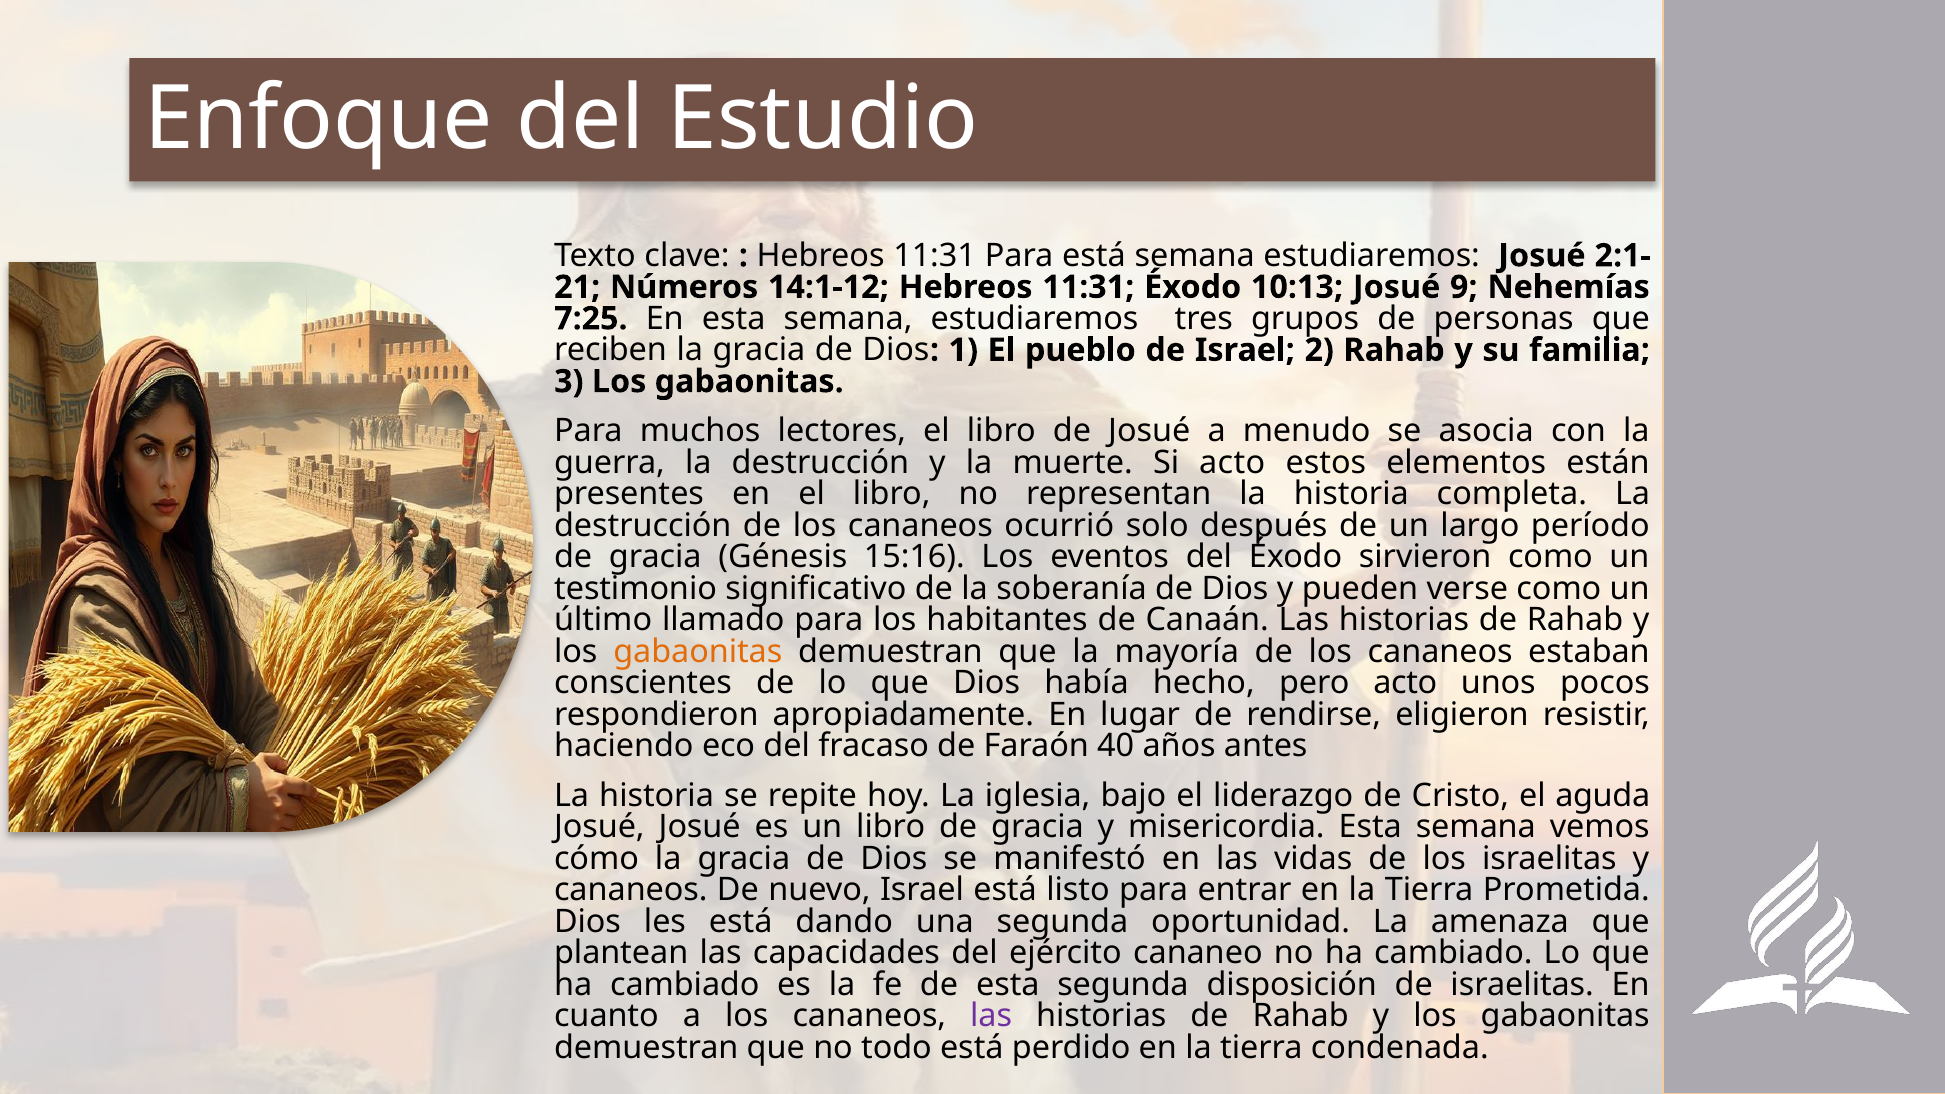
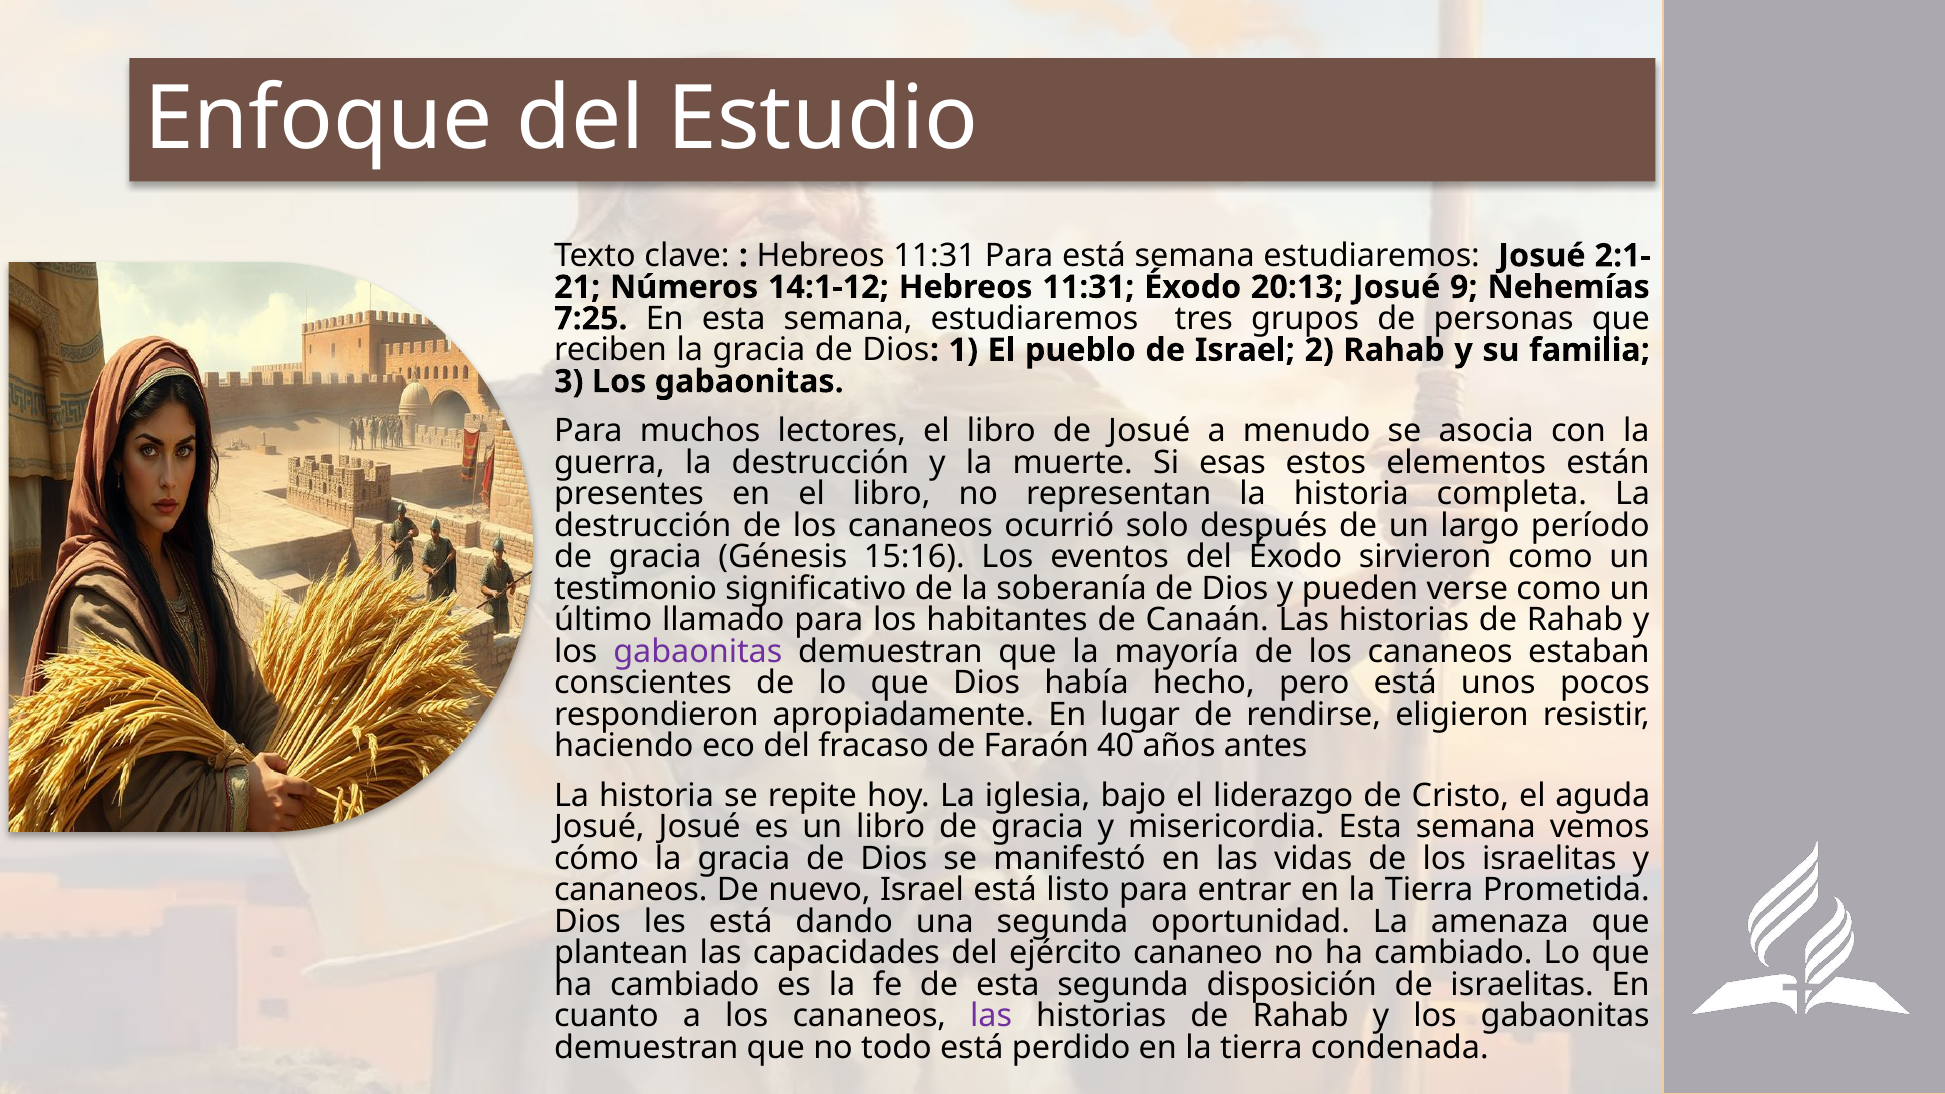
10:13: 10:13 -> 20:13
Si acto: acto -> esas
gabaonitas at (698, 652) colour: orange -> purple
pero acto: acto -> está
